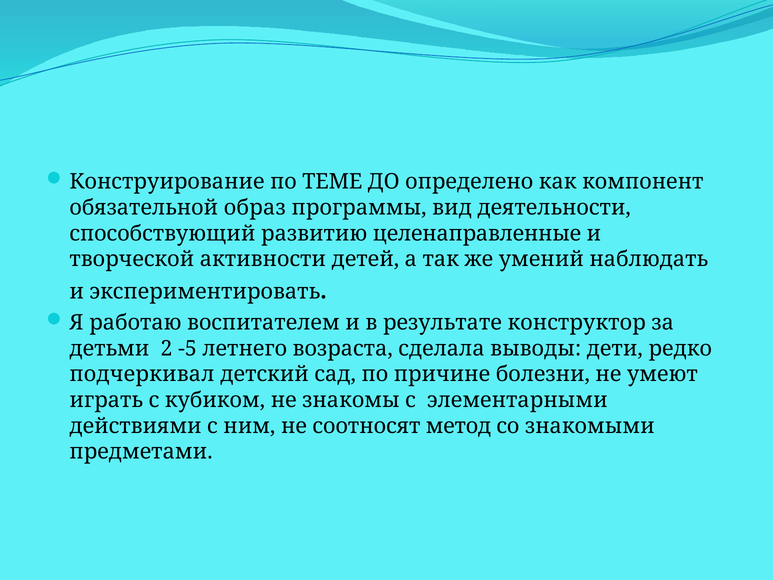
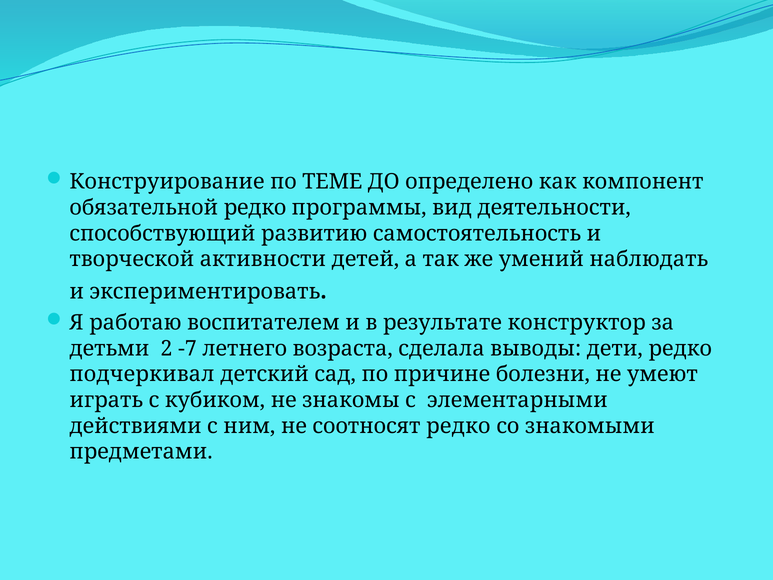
обязательной образ: образ -> редко
целенаправленные: целенаправленные -> самостоятельность
-5: -5 -> -7
соотносят метод: метод -> редко
